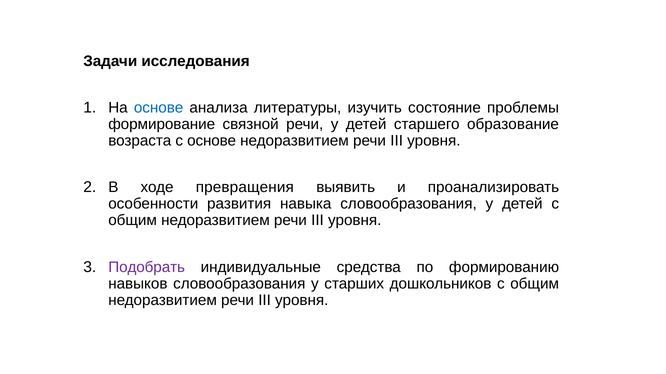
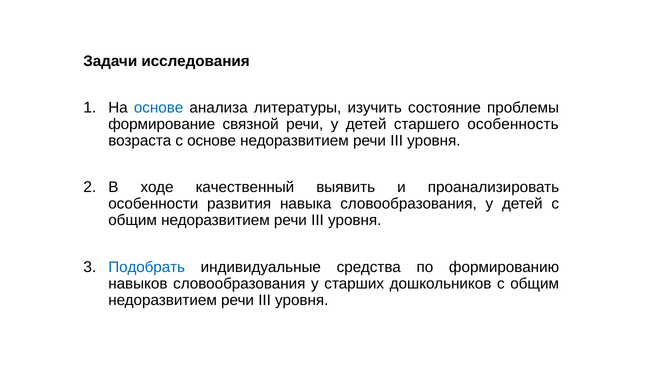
образование: образование -> особенность
превращения: превращения -> качественный
Подобрать colour: purple -> blue
